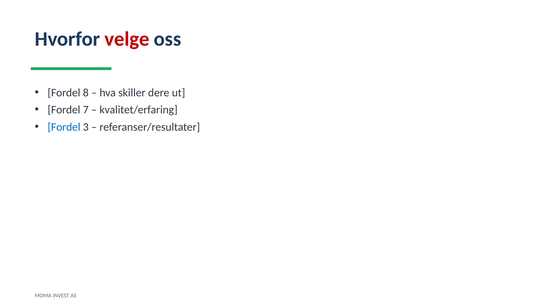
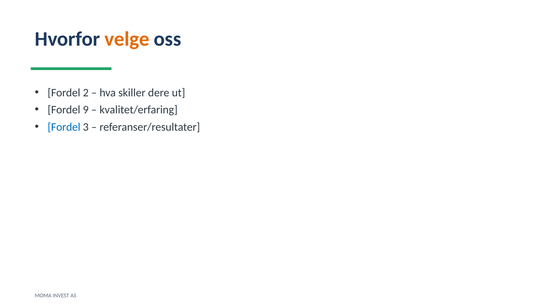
velge colour: red -> orange
8: 8 -> 2
7: 7 -> 9
